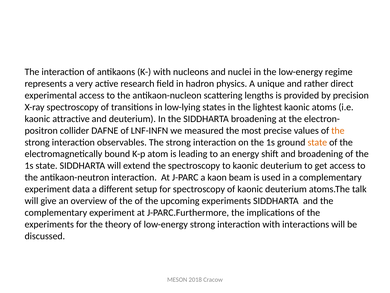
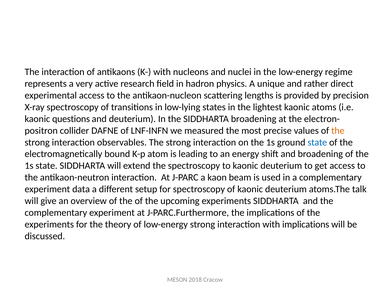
attractive: attractive -> questions
state at (317, 142) colour: orange -> blue
with interactions: interactions -> implications
